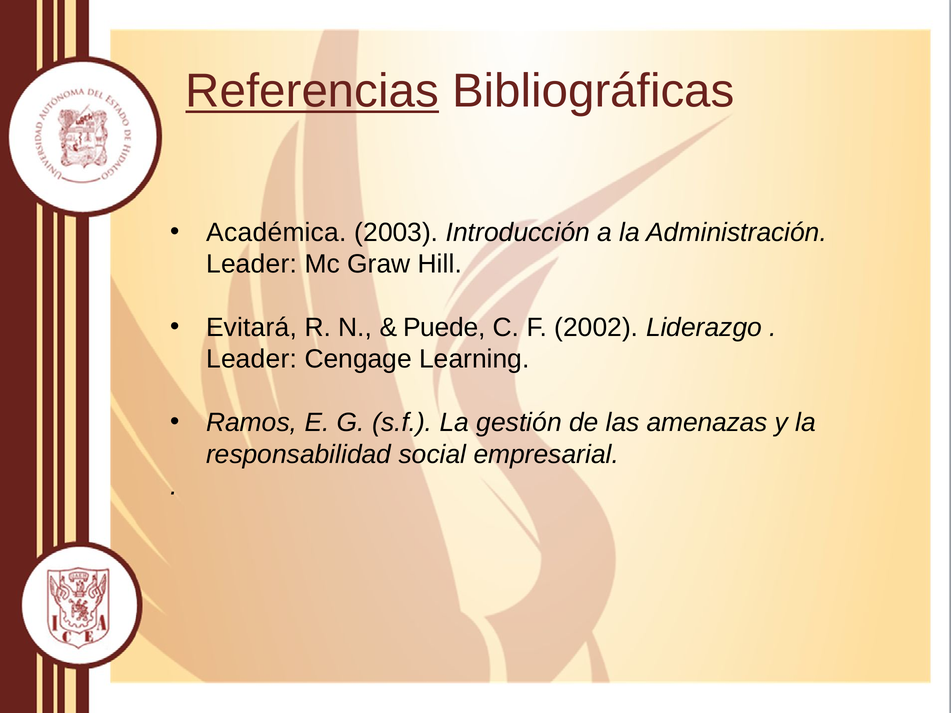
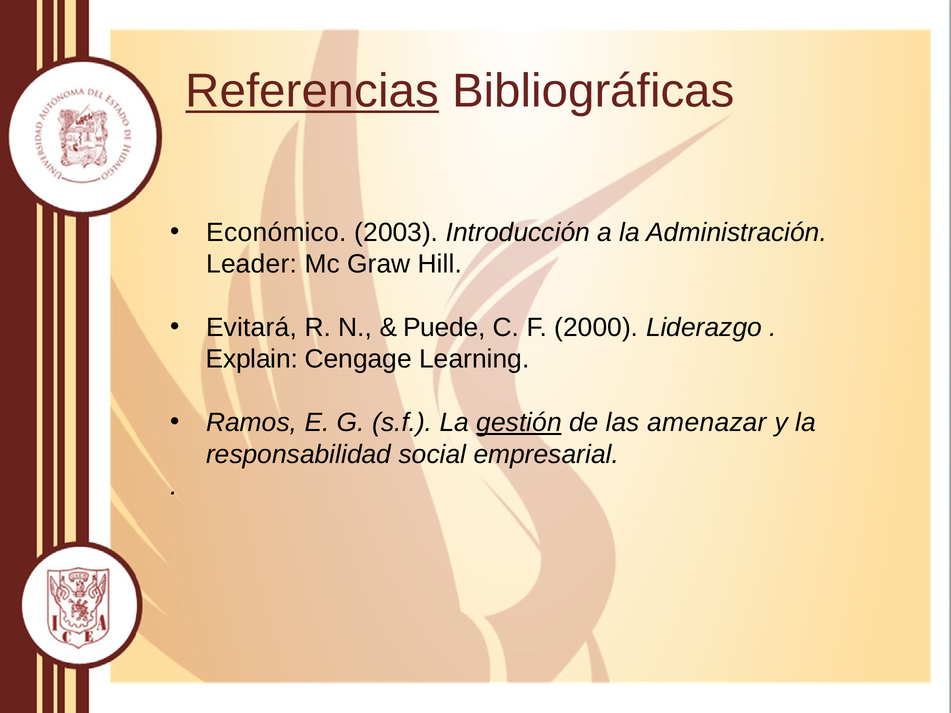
Académica: Académica -> Económico
2002: 2002 -> 2000
Leader at (252, 359): Leader -> Explain
gestión underline: none -> present
amenazas: amenazas -> amenazar
